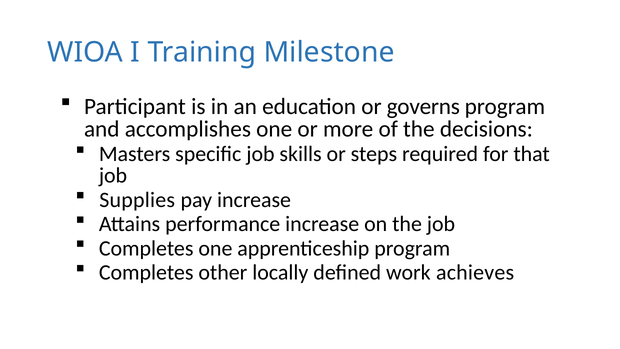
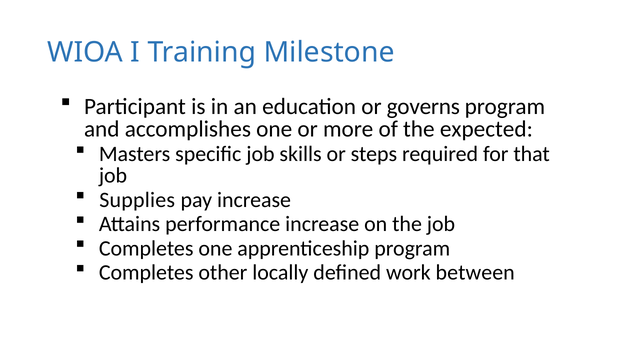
decisions: decisions -> expected
achieves: achieves -> between
